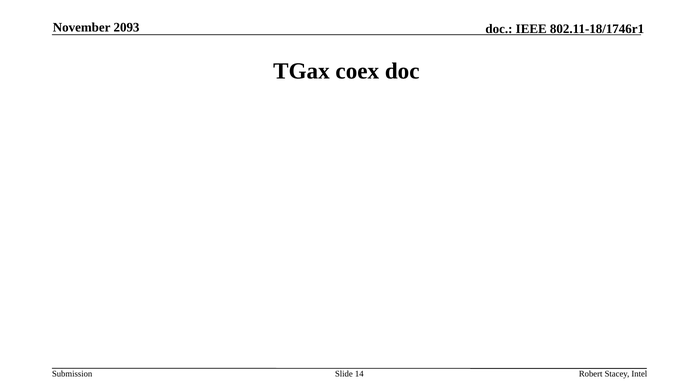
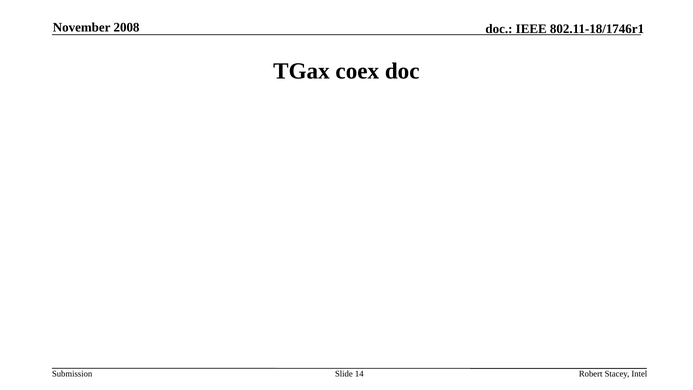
2093: 2093 -> 2008
